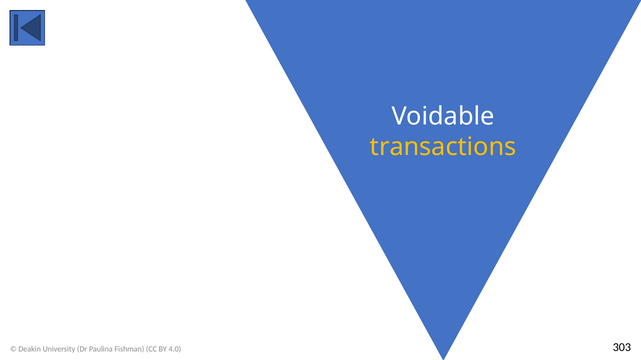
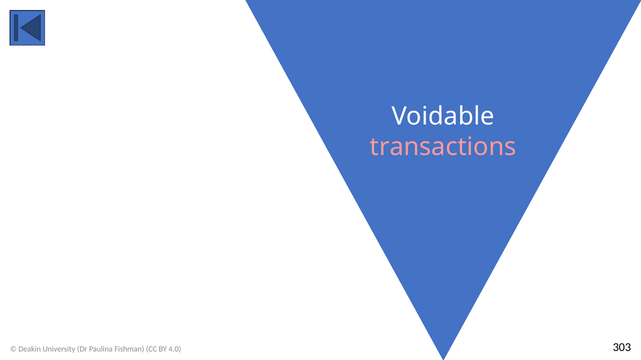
transactions colour: yellow -> pink
